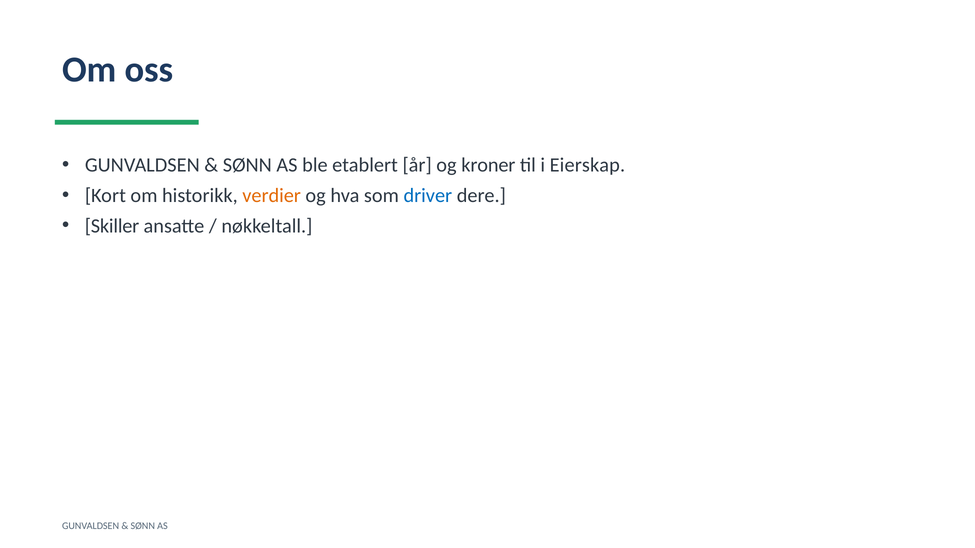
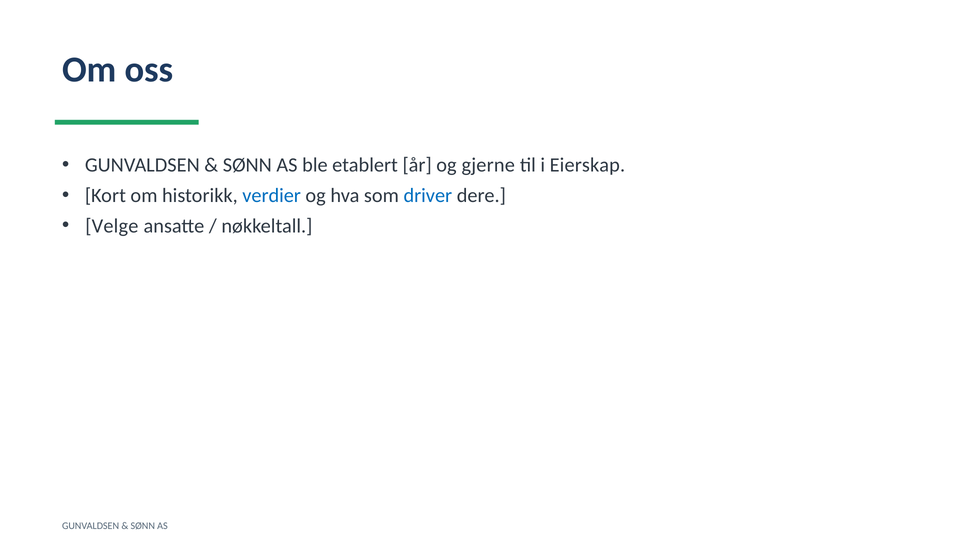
kroner: kroner -> gjerne
verdier colour: orange -> blue
Skiller: Skiller -> Velge
